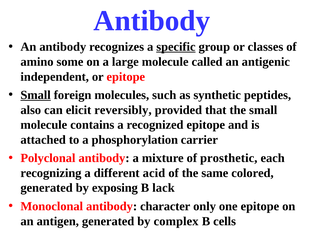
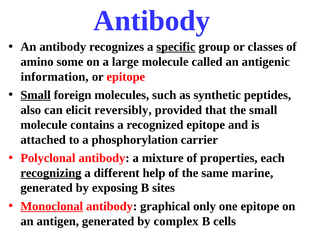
independent: independent -> information
prosthetic: prosthetic -> properties
recognizing underline: none -> present
acid: acid -> help
colored: colored -> marine
lack: lack -> sites
Monoclonal underline: none -> present
character: character -> graphical
